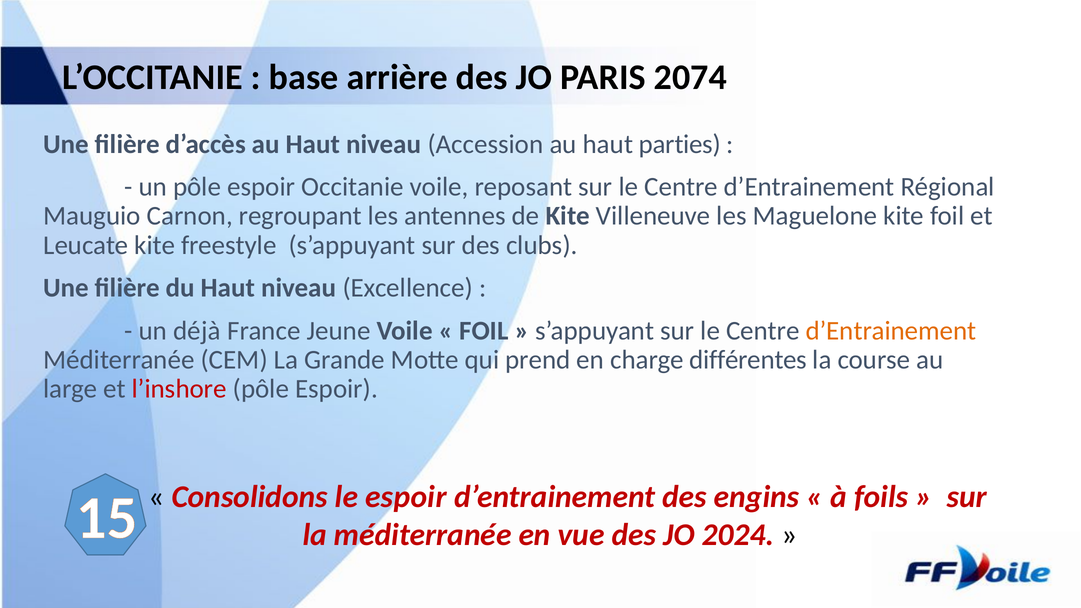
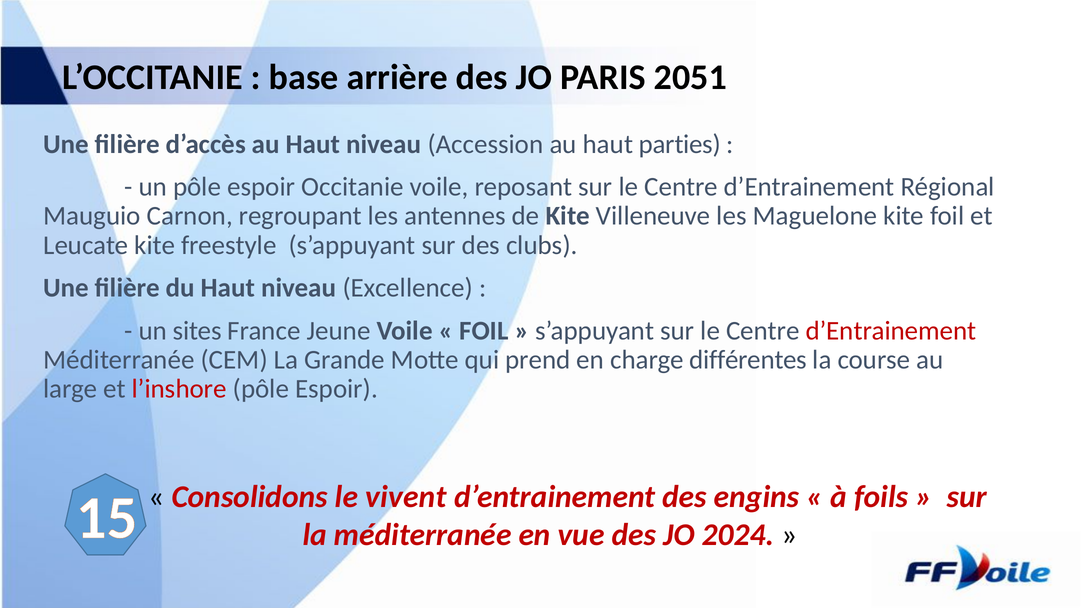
2074: 2074 -> 2051
déjà: déjà -> sites
d’Entrainement at (891, 331) colour: orange -> red
le espoir: espoir -> vivent
